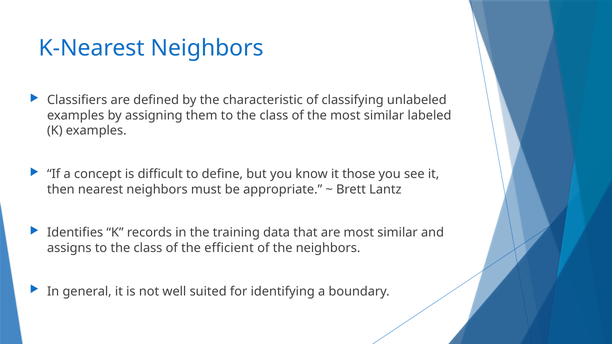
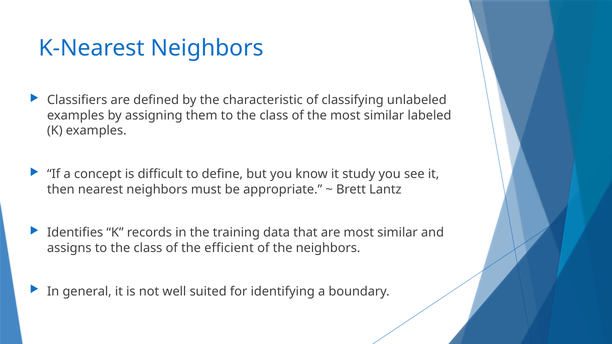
those: those -> study
